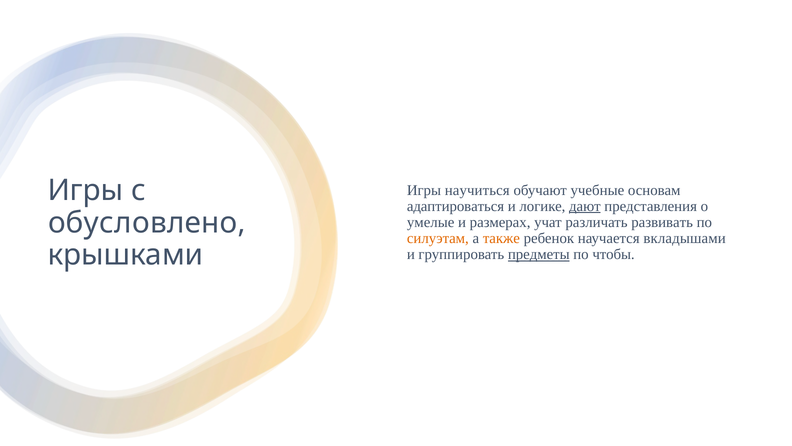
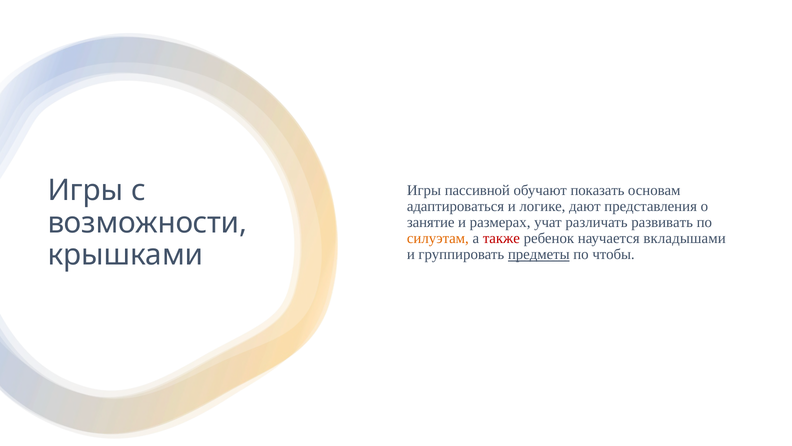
научиться: научиться -> пассивной
учебные: учебные -> показать
дают underline: present -> none
обусловлено: обусловлено -> возможности
умелые: умелые -> занятие
также colour: orange -> red
